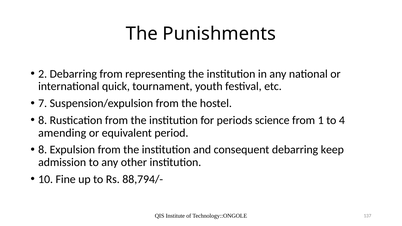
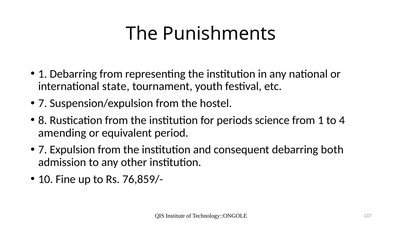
2 at (43, 74): 2 -> 1
quick: quick -> state
8 at (43, 150): 8 -> 7
keep: keep -> both
88,794/-: 88,794/- -> 76,859/-
